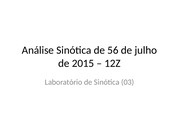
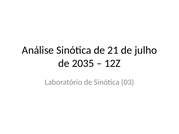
56: 56 -> 21
2015: 2015 -> 2035
